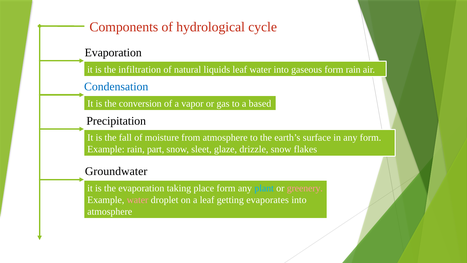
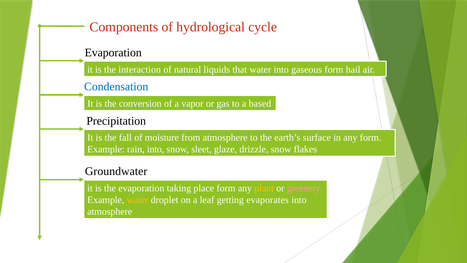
infiltration: infiltration -> interaction
liquids leaf: leaf -> that
form rain: rain -> hail
rain part: part -> into
plant colour: light blue -> yellow
water at (138, 200) colour: pink -> yellow
